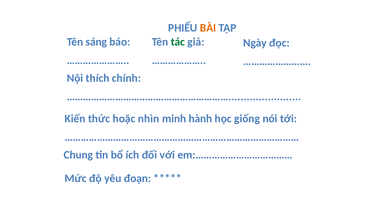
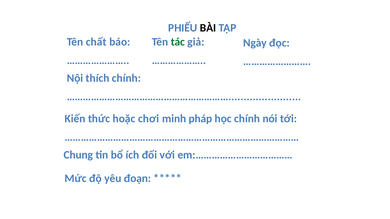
BÀI colour: orange -> black
sáng: sáng -> chất
nhìn: nhìn -> chơi
hành: hành -> pháp
học giống: giống -> chính
